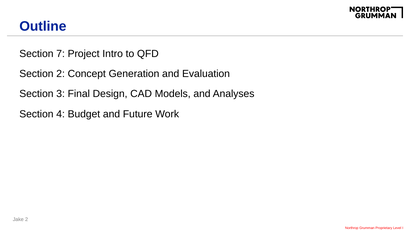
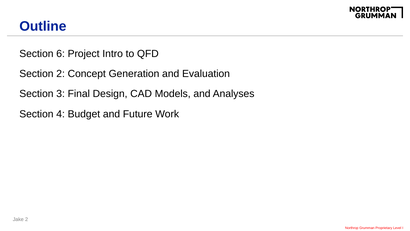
7: 7 -> 6
